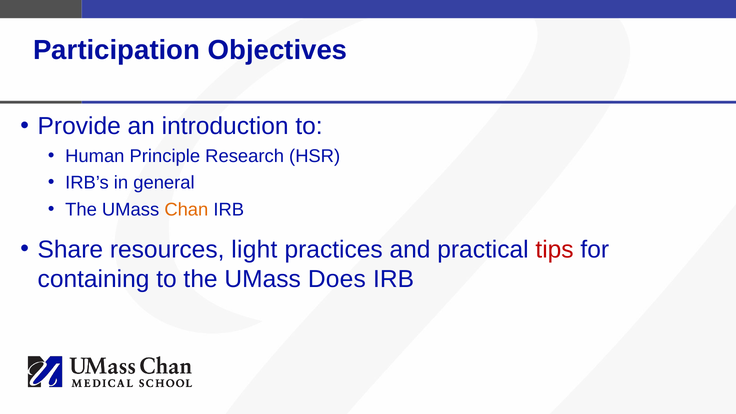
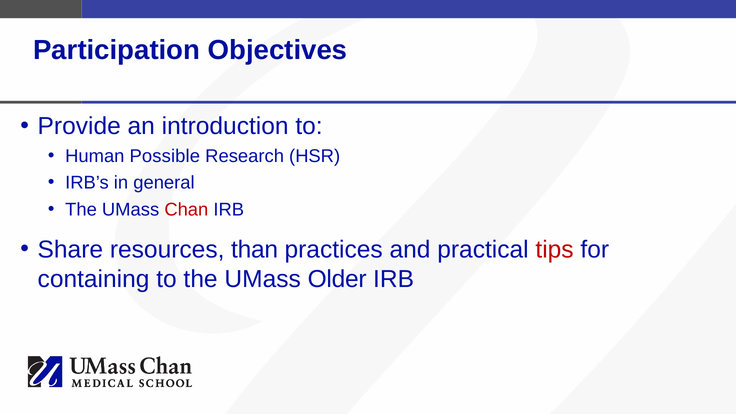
Principle: Principle -> Possible
Chan colour: orange -> red
light: light -> than
Does: Does -> Older
